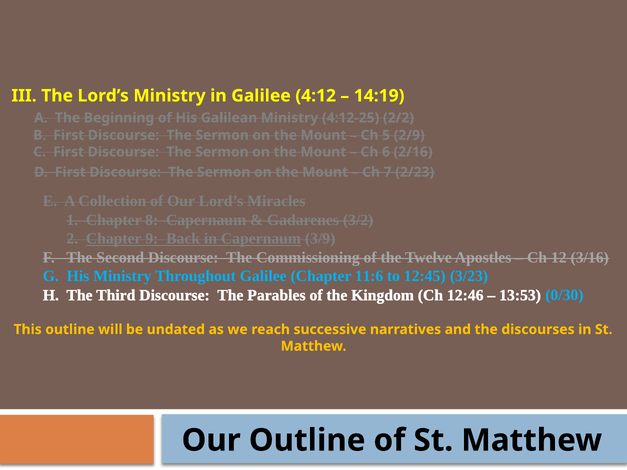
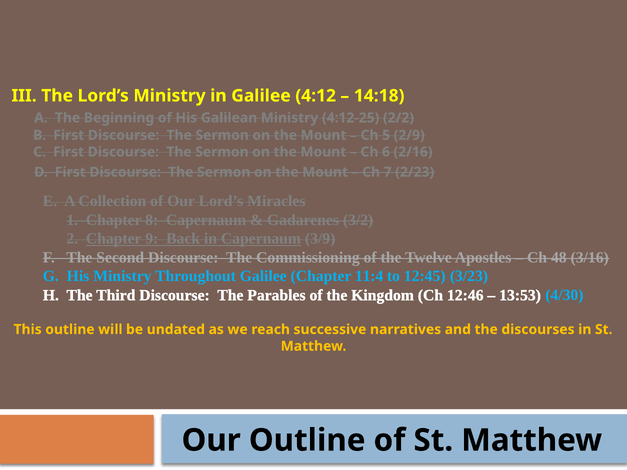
14:19: 14:19 -> 14:18
12: 12 -> 48
11:6: 11:6 -> 11:4
0/30: 0/30 -> 4/30
